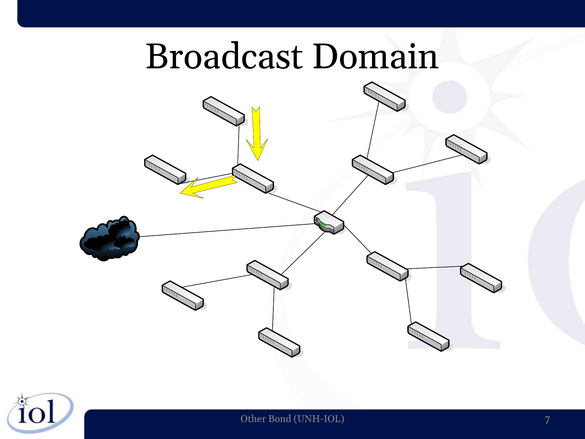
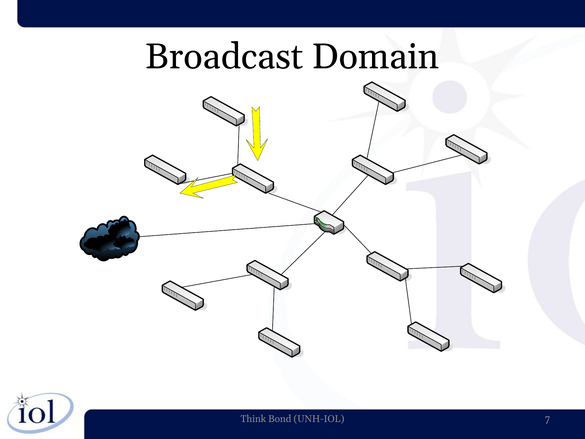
Other: Other -> Think
